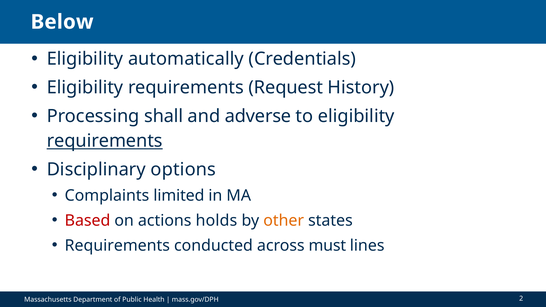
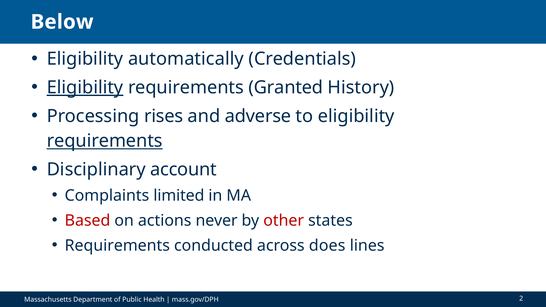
Eligibility at (85, 88) underline: none -> present
Request: Request -> Granted
shall: shall -> rises
options: options -> account
holds: holds -> never
other colour: orange -> red
must: must -> does
